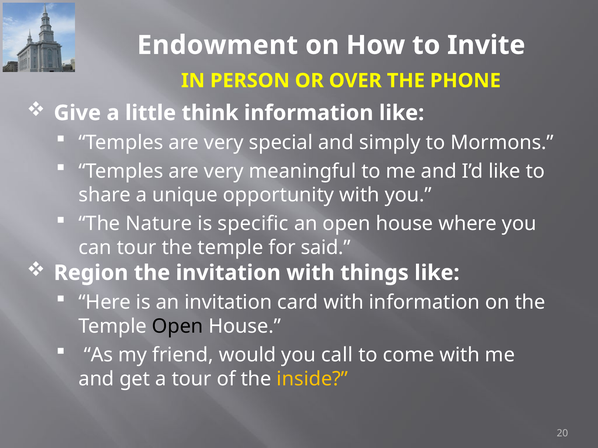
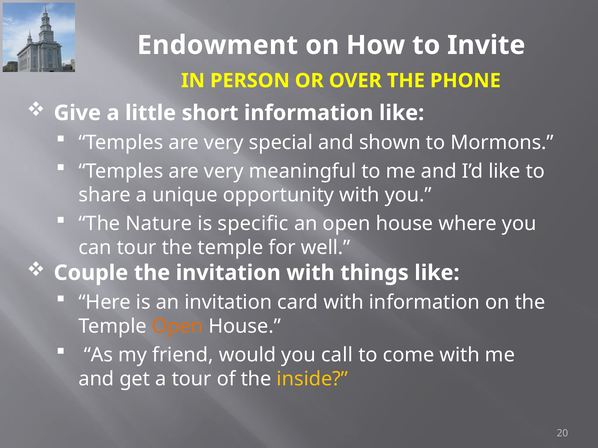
think: think -> short
simply: simply -> shown
said: said -> well
Region: Region -> Couple
Open at (178, 327) colour: black -> orange
